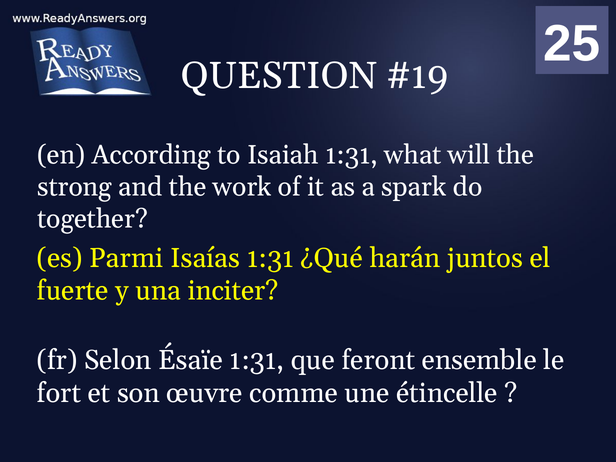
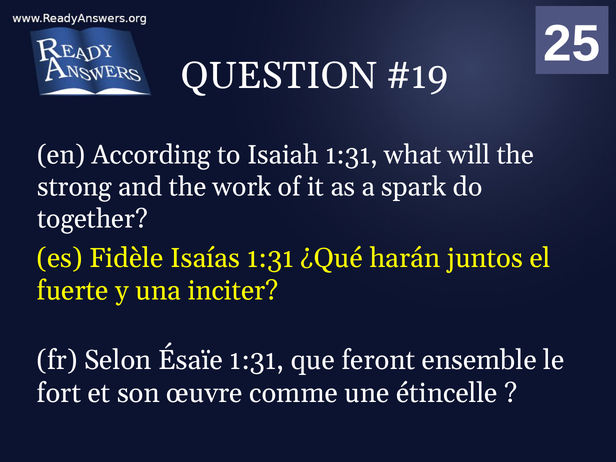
Parmi: Parmi -> Fidèle
